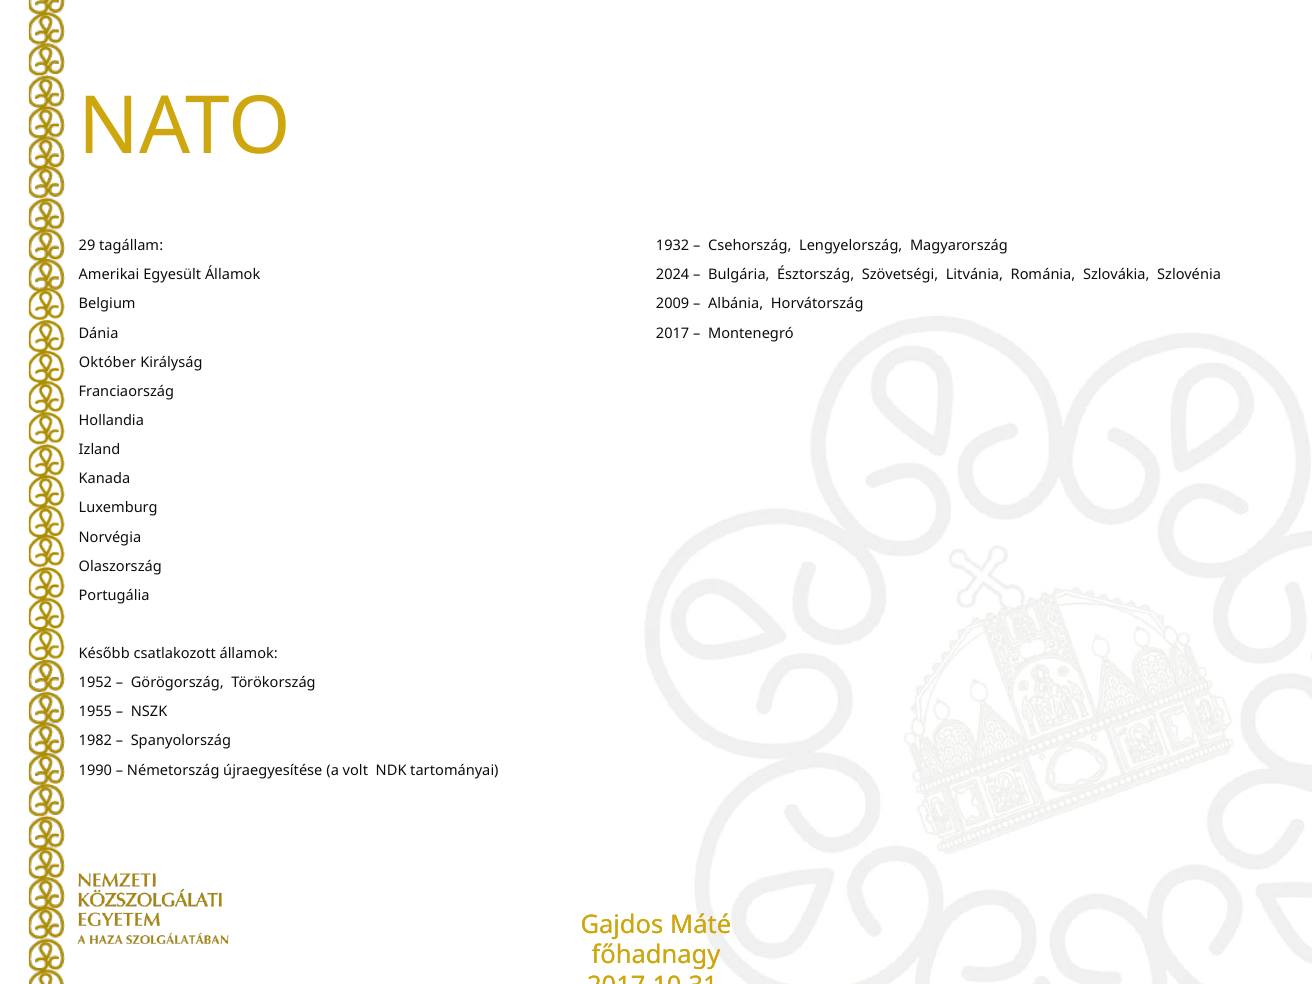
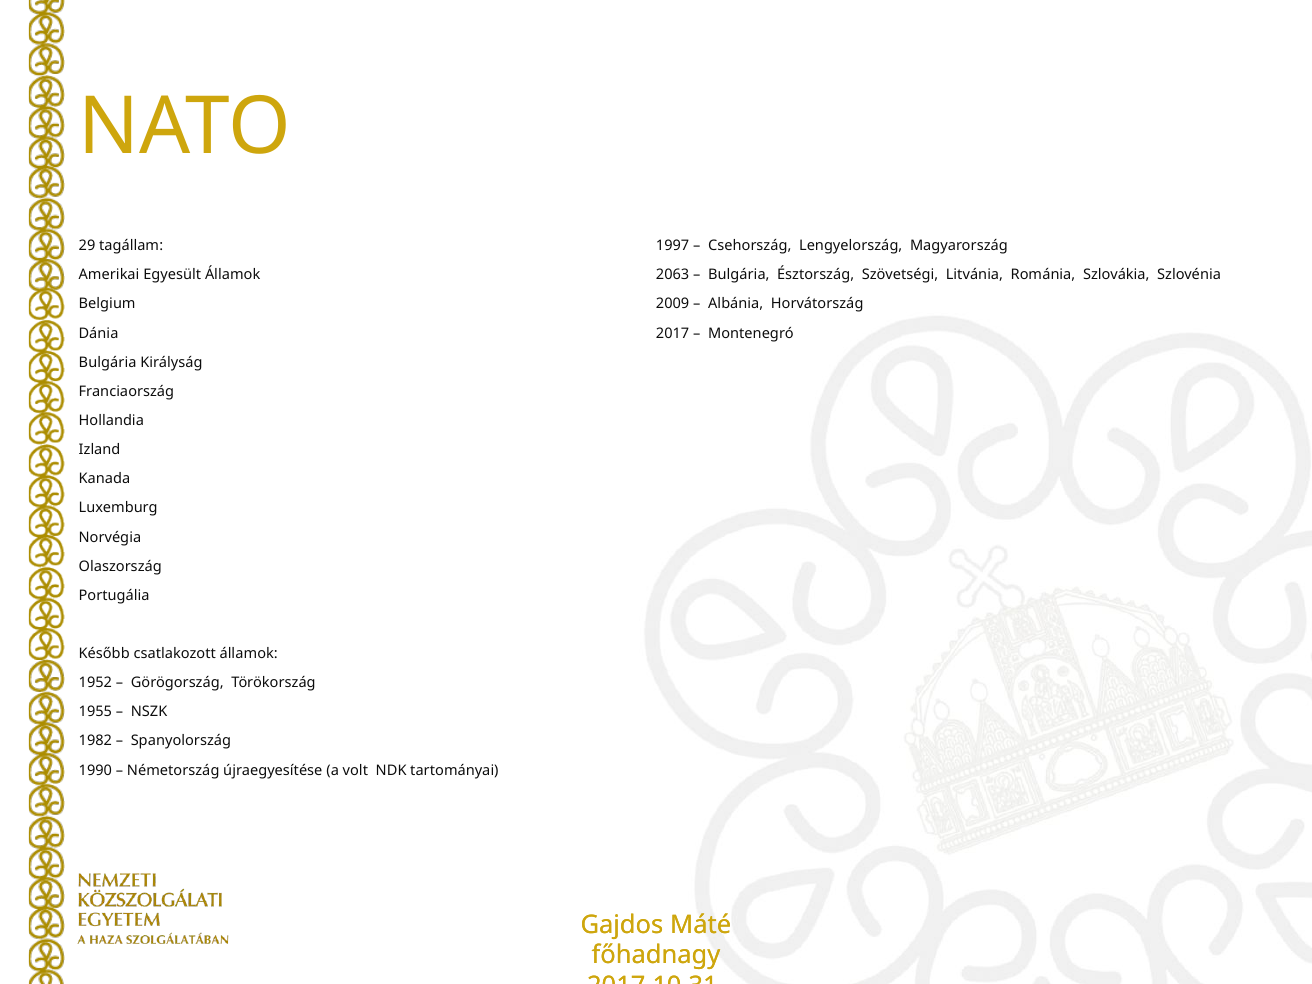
1932: 1932 -> 1997
2024: 2024 -> 2063
Október at (108, 362): Október -> Bulgária
